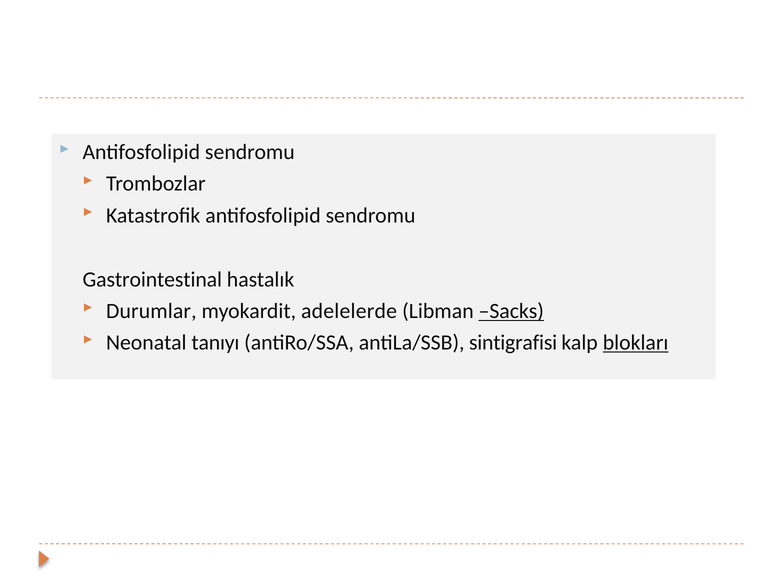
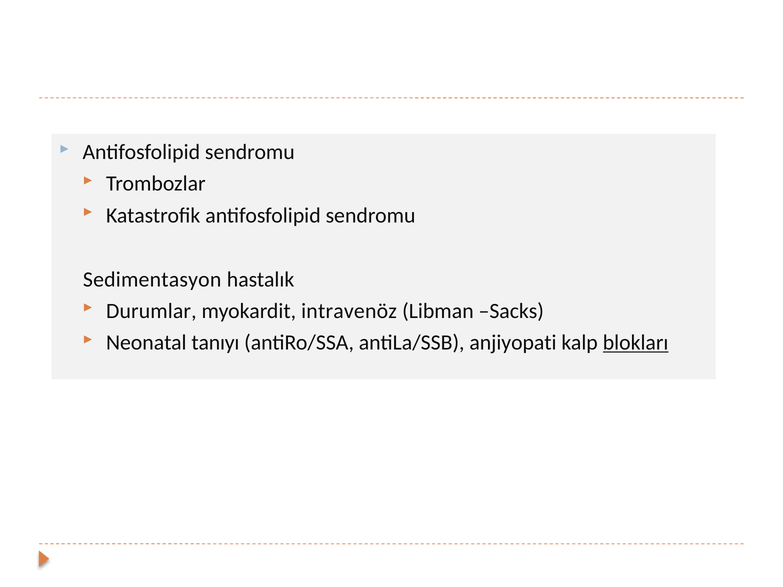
Gastrointestinal: Gastrointestinal -> Sedimentasyon
adelelerde: adelelerde -> intravenöz
Sacks underline: present -> none
sintigrafisi: sintigrafisi -> anjiyopati
